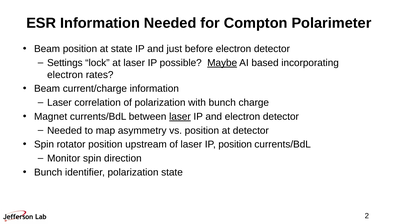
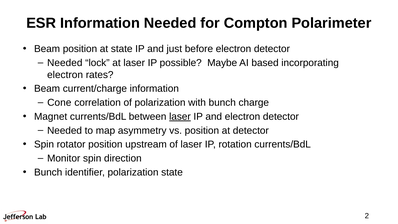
Settings at (65, 63): Settings -> Needed
Maybe underline: present -> none
Laser at (59, 103): Laser -> Cone
IP position: position -> rotation
